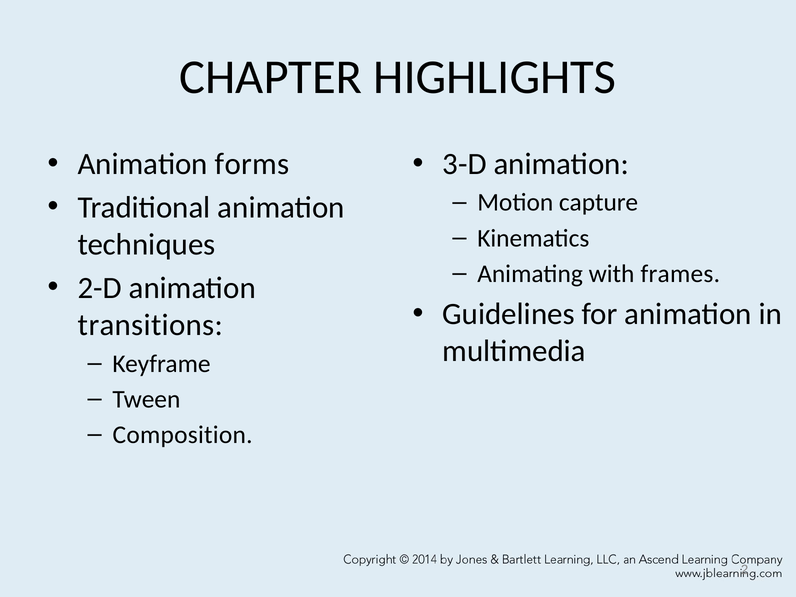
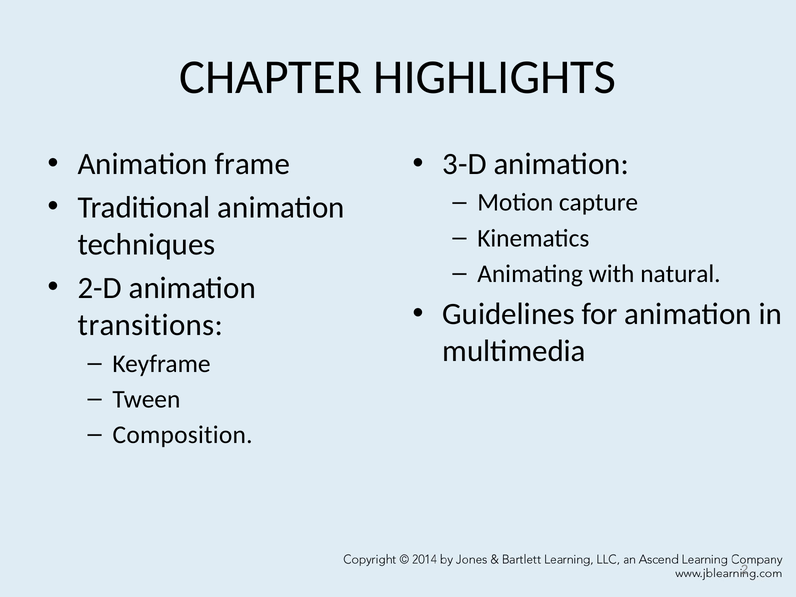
forms: forms -> frame
frames: frames -> natural
